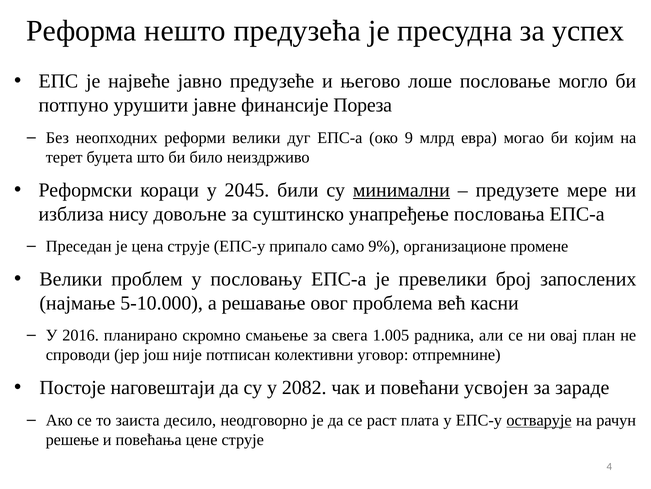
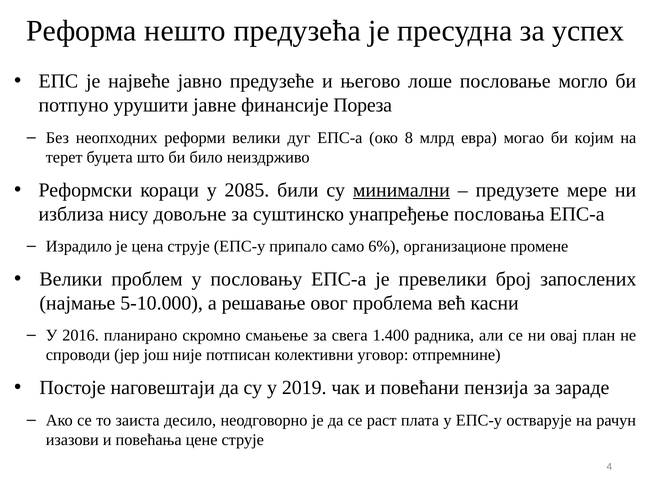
9: 9 -> 8
2045: 2045 -> 2085
Преседан: Преседан -> Израдило
9%: 9% -> 6%
1.005: 1.005 -> 1.400
2082: 2082 -> 2019
усвојен: усвојен -> пензија
остварује underline: present -> none
решење: решење -> изазови
